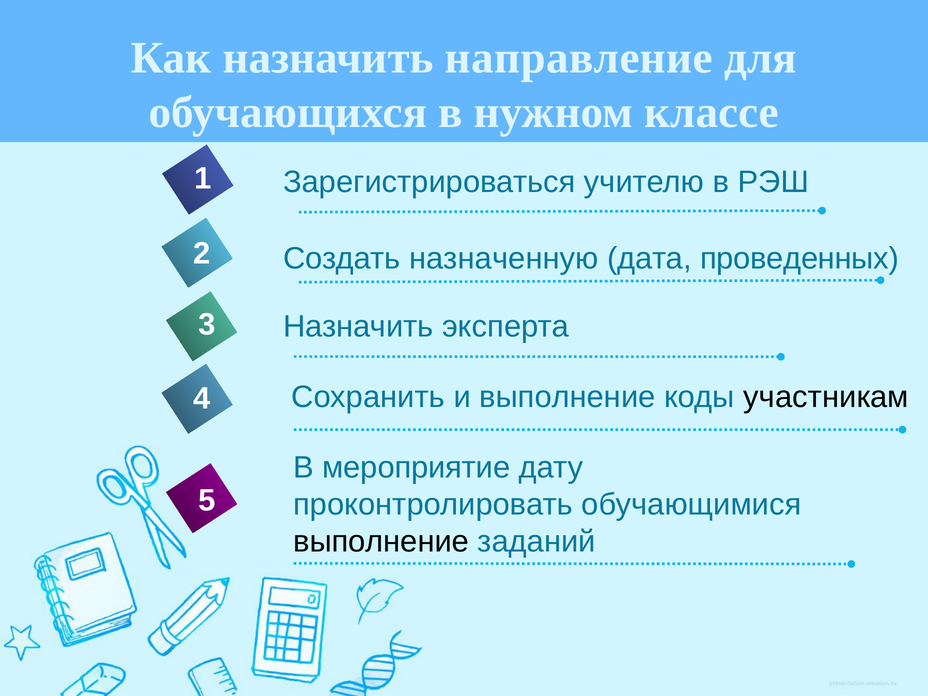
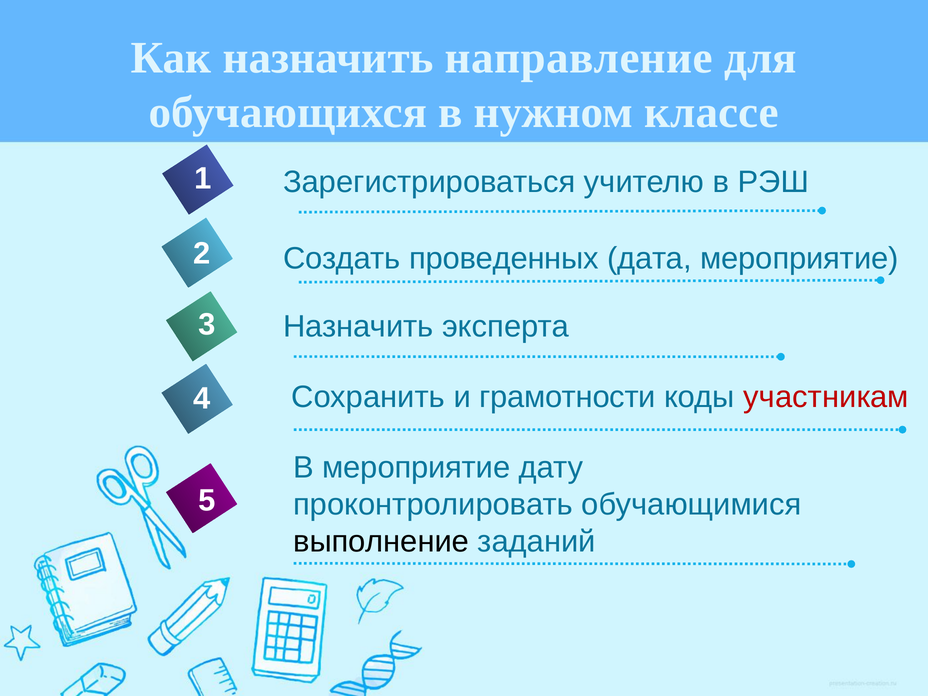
назначенную: назначенную -> проведенных
дата проведенных: проведенных -> мероприятие
и выполнение: выполнение -> грамотности
участникам colour: black -> red
